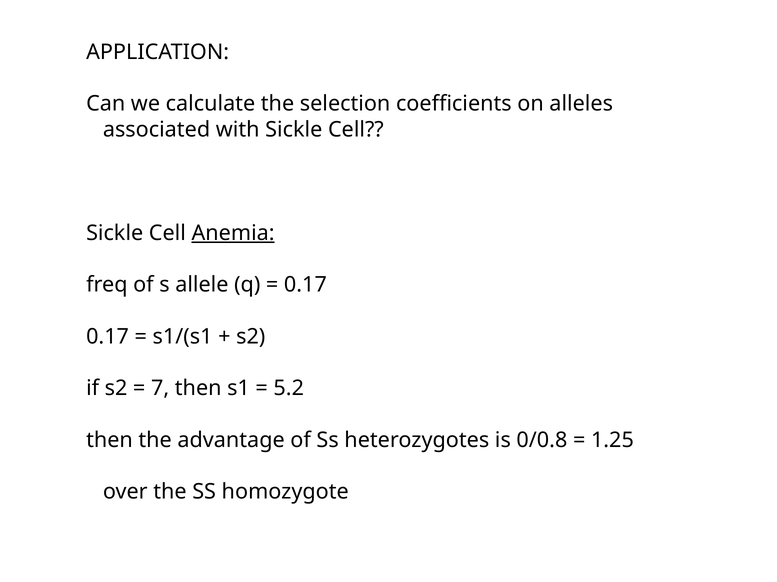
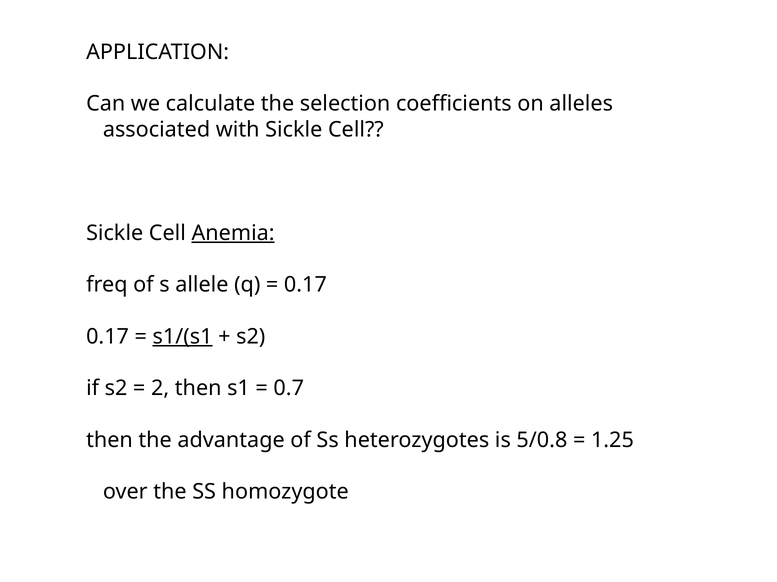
s1/(s1 underline: none -> present
7: 7 -> 2
5.2: 5.2 -> 0.7
0/0.8: 0/0.8 -> 5/0.8
